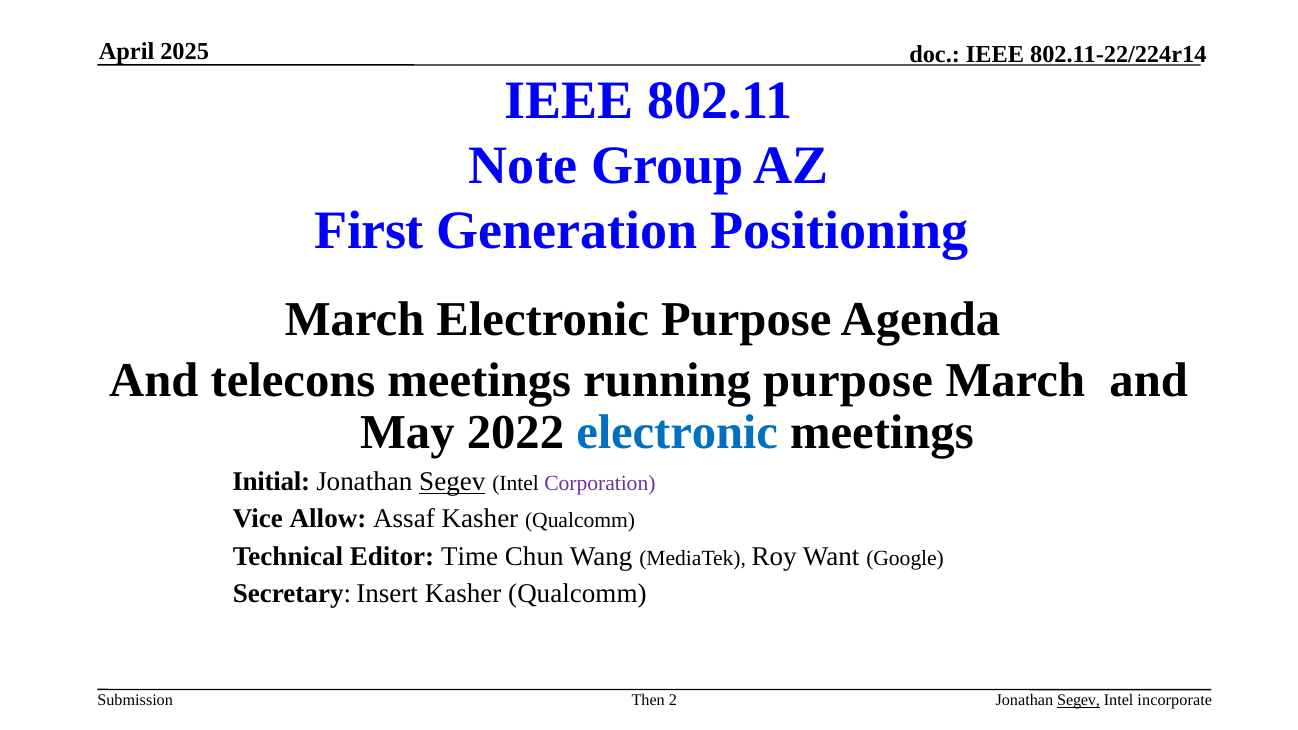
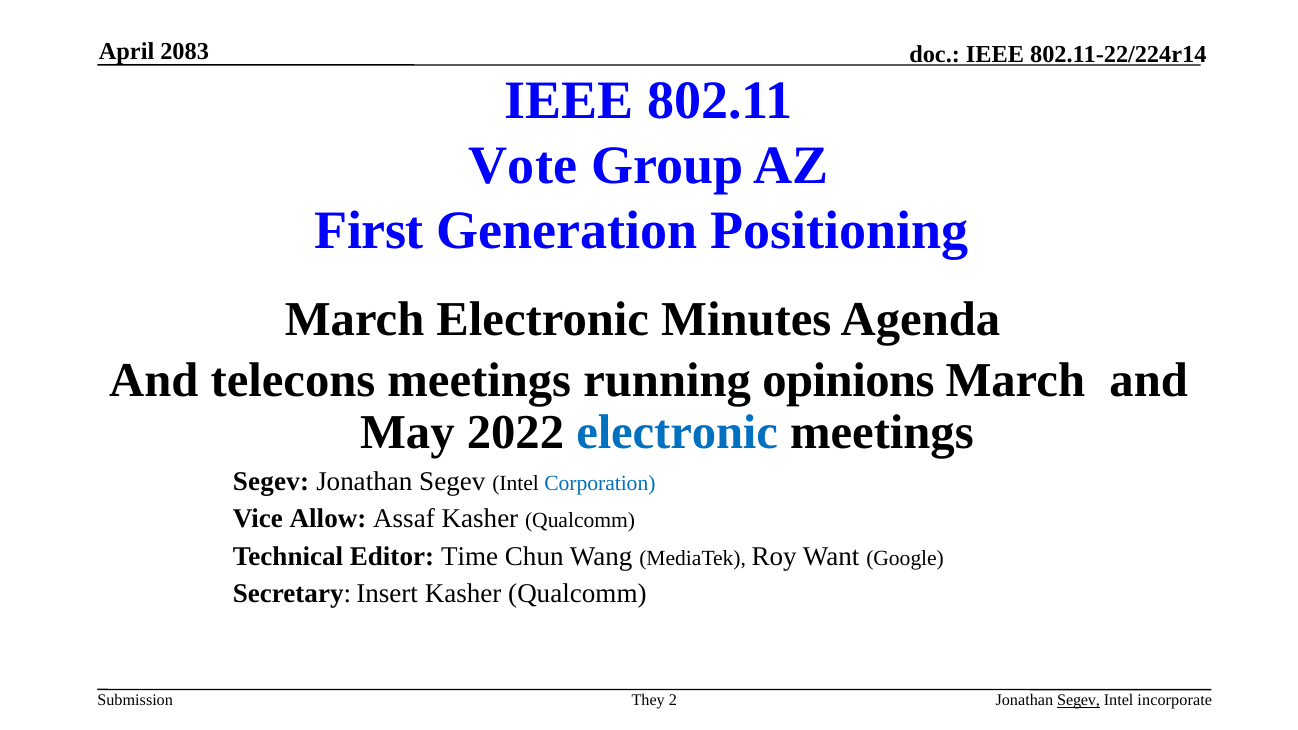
2025: 2025 -> 2083
Note: Note -> Vote
Electronic Purpose: Purpose -> Minutes
running purpose: purpose -> opinions
Initial at (271, 482): Initial -> Segev
Segev at (452, 482) underline: present -> none
Corporation colour: purple -> blue
Then: Then -> They
